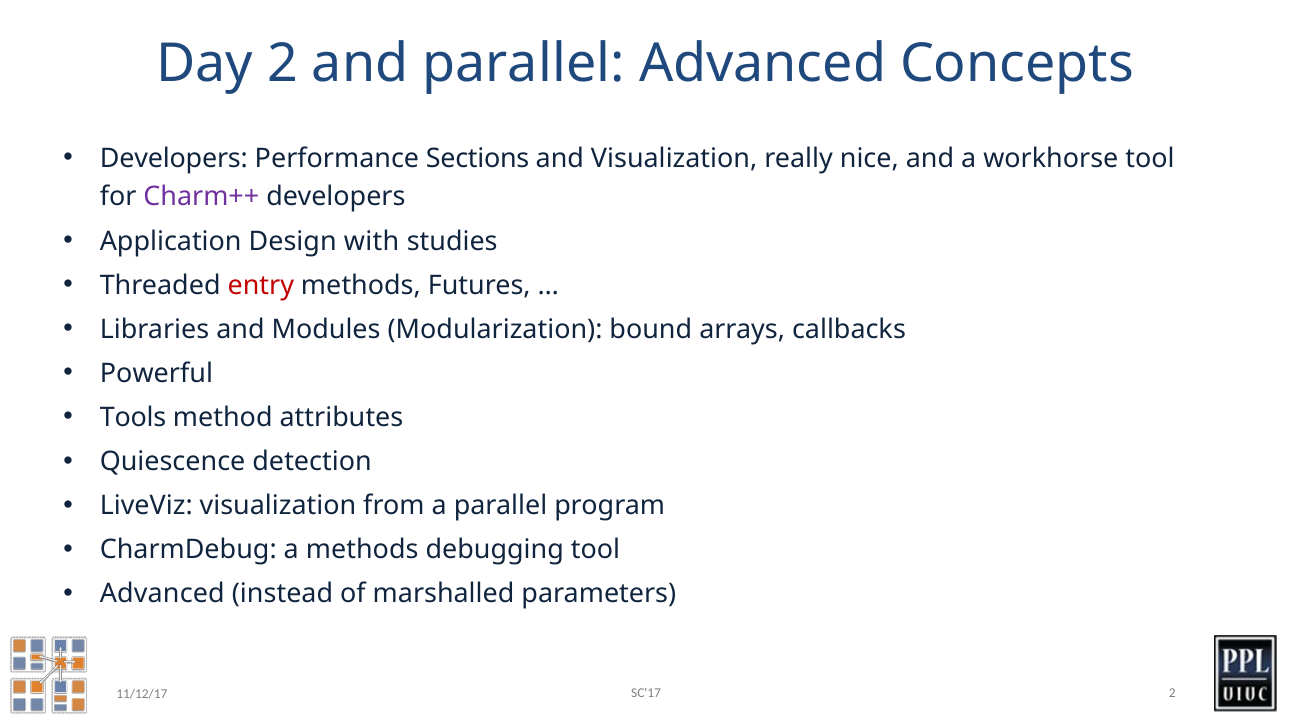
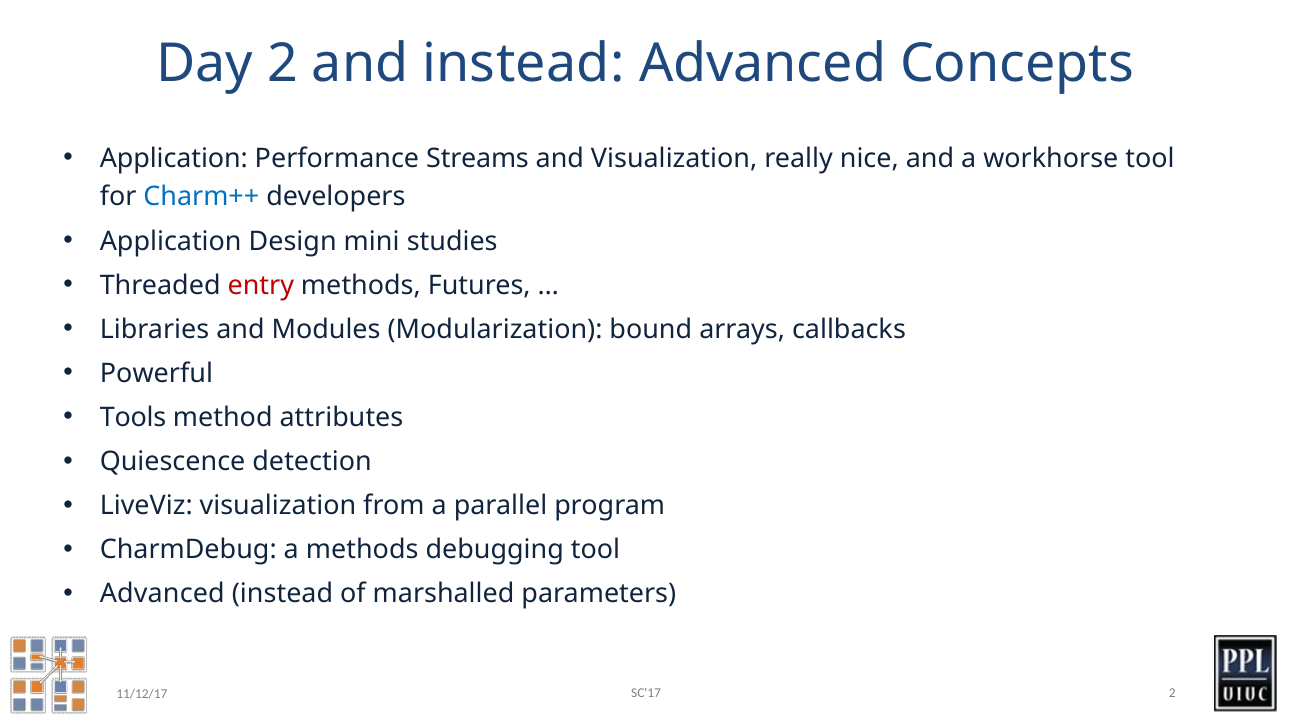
and parallel: parallel -> instead
Developers at (174, 158): Developers -> Application
Sections: Sections -> Streams
Charm++ colour: purple -> blue
with: with -> mini
